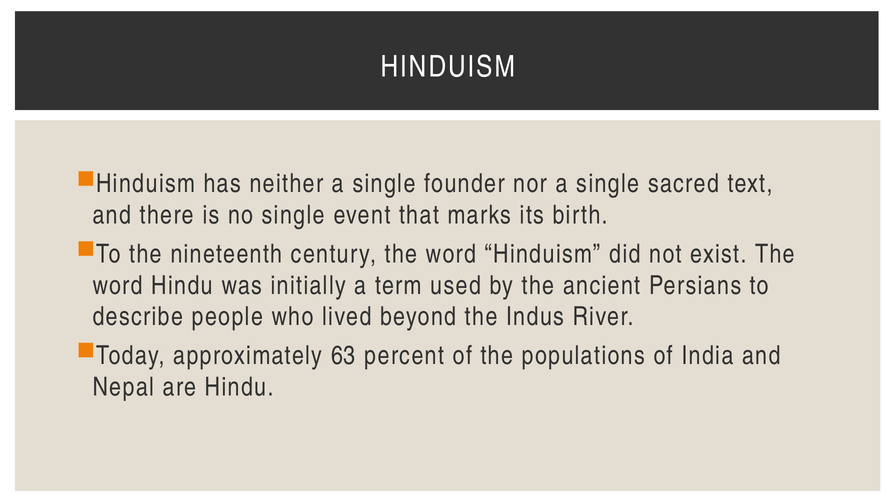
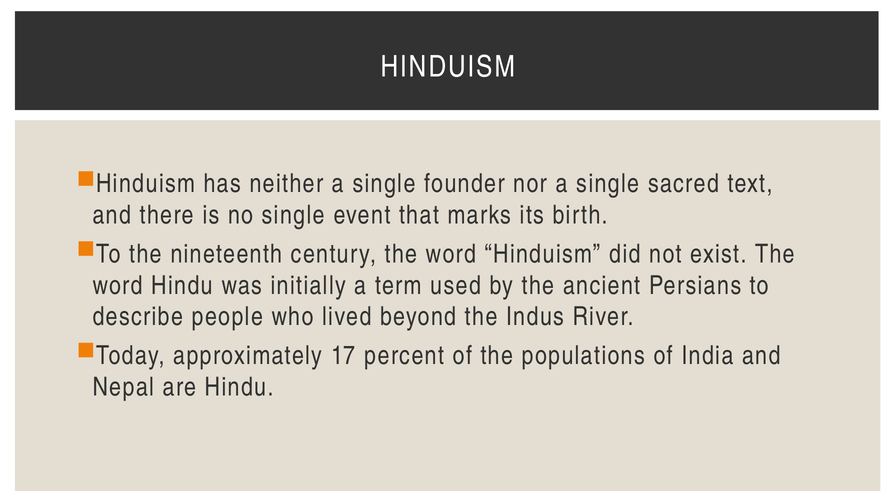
63: 63 -> 17
